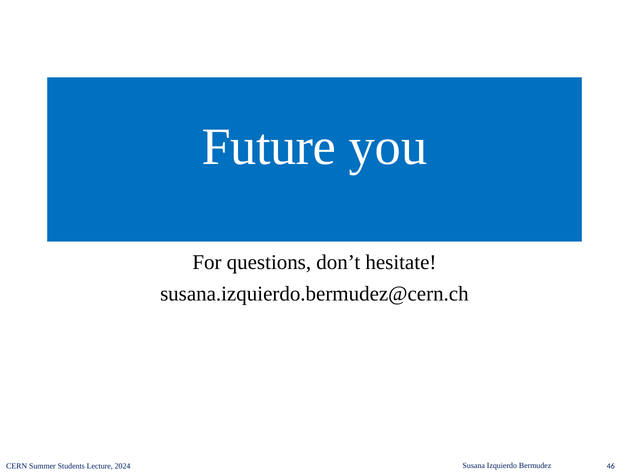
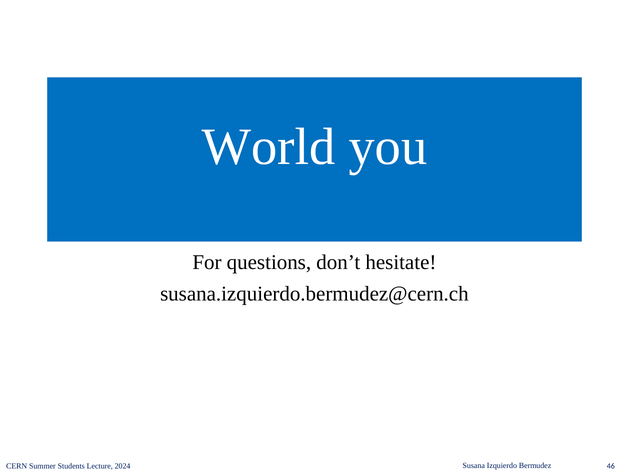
Future: Future -> World
